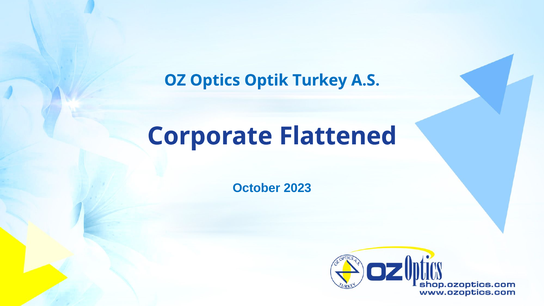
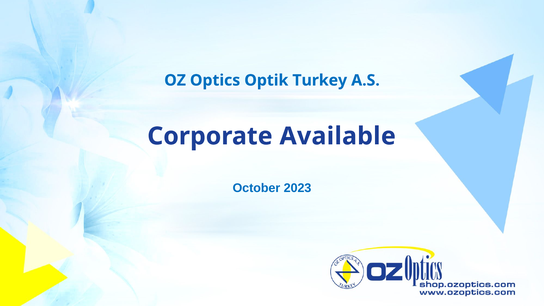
Flattened: Flattened -> Available
